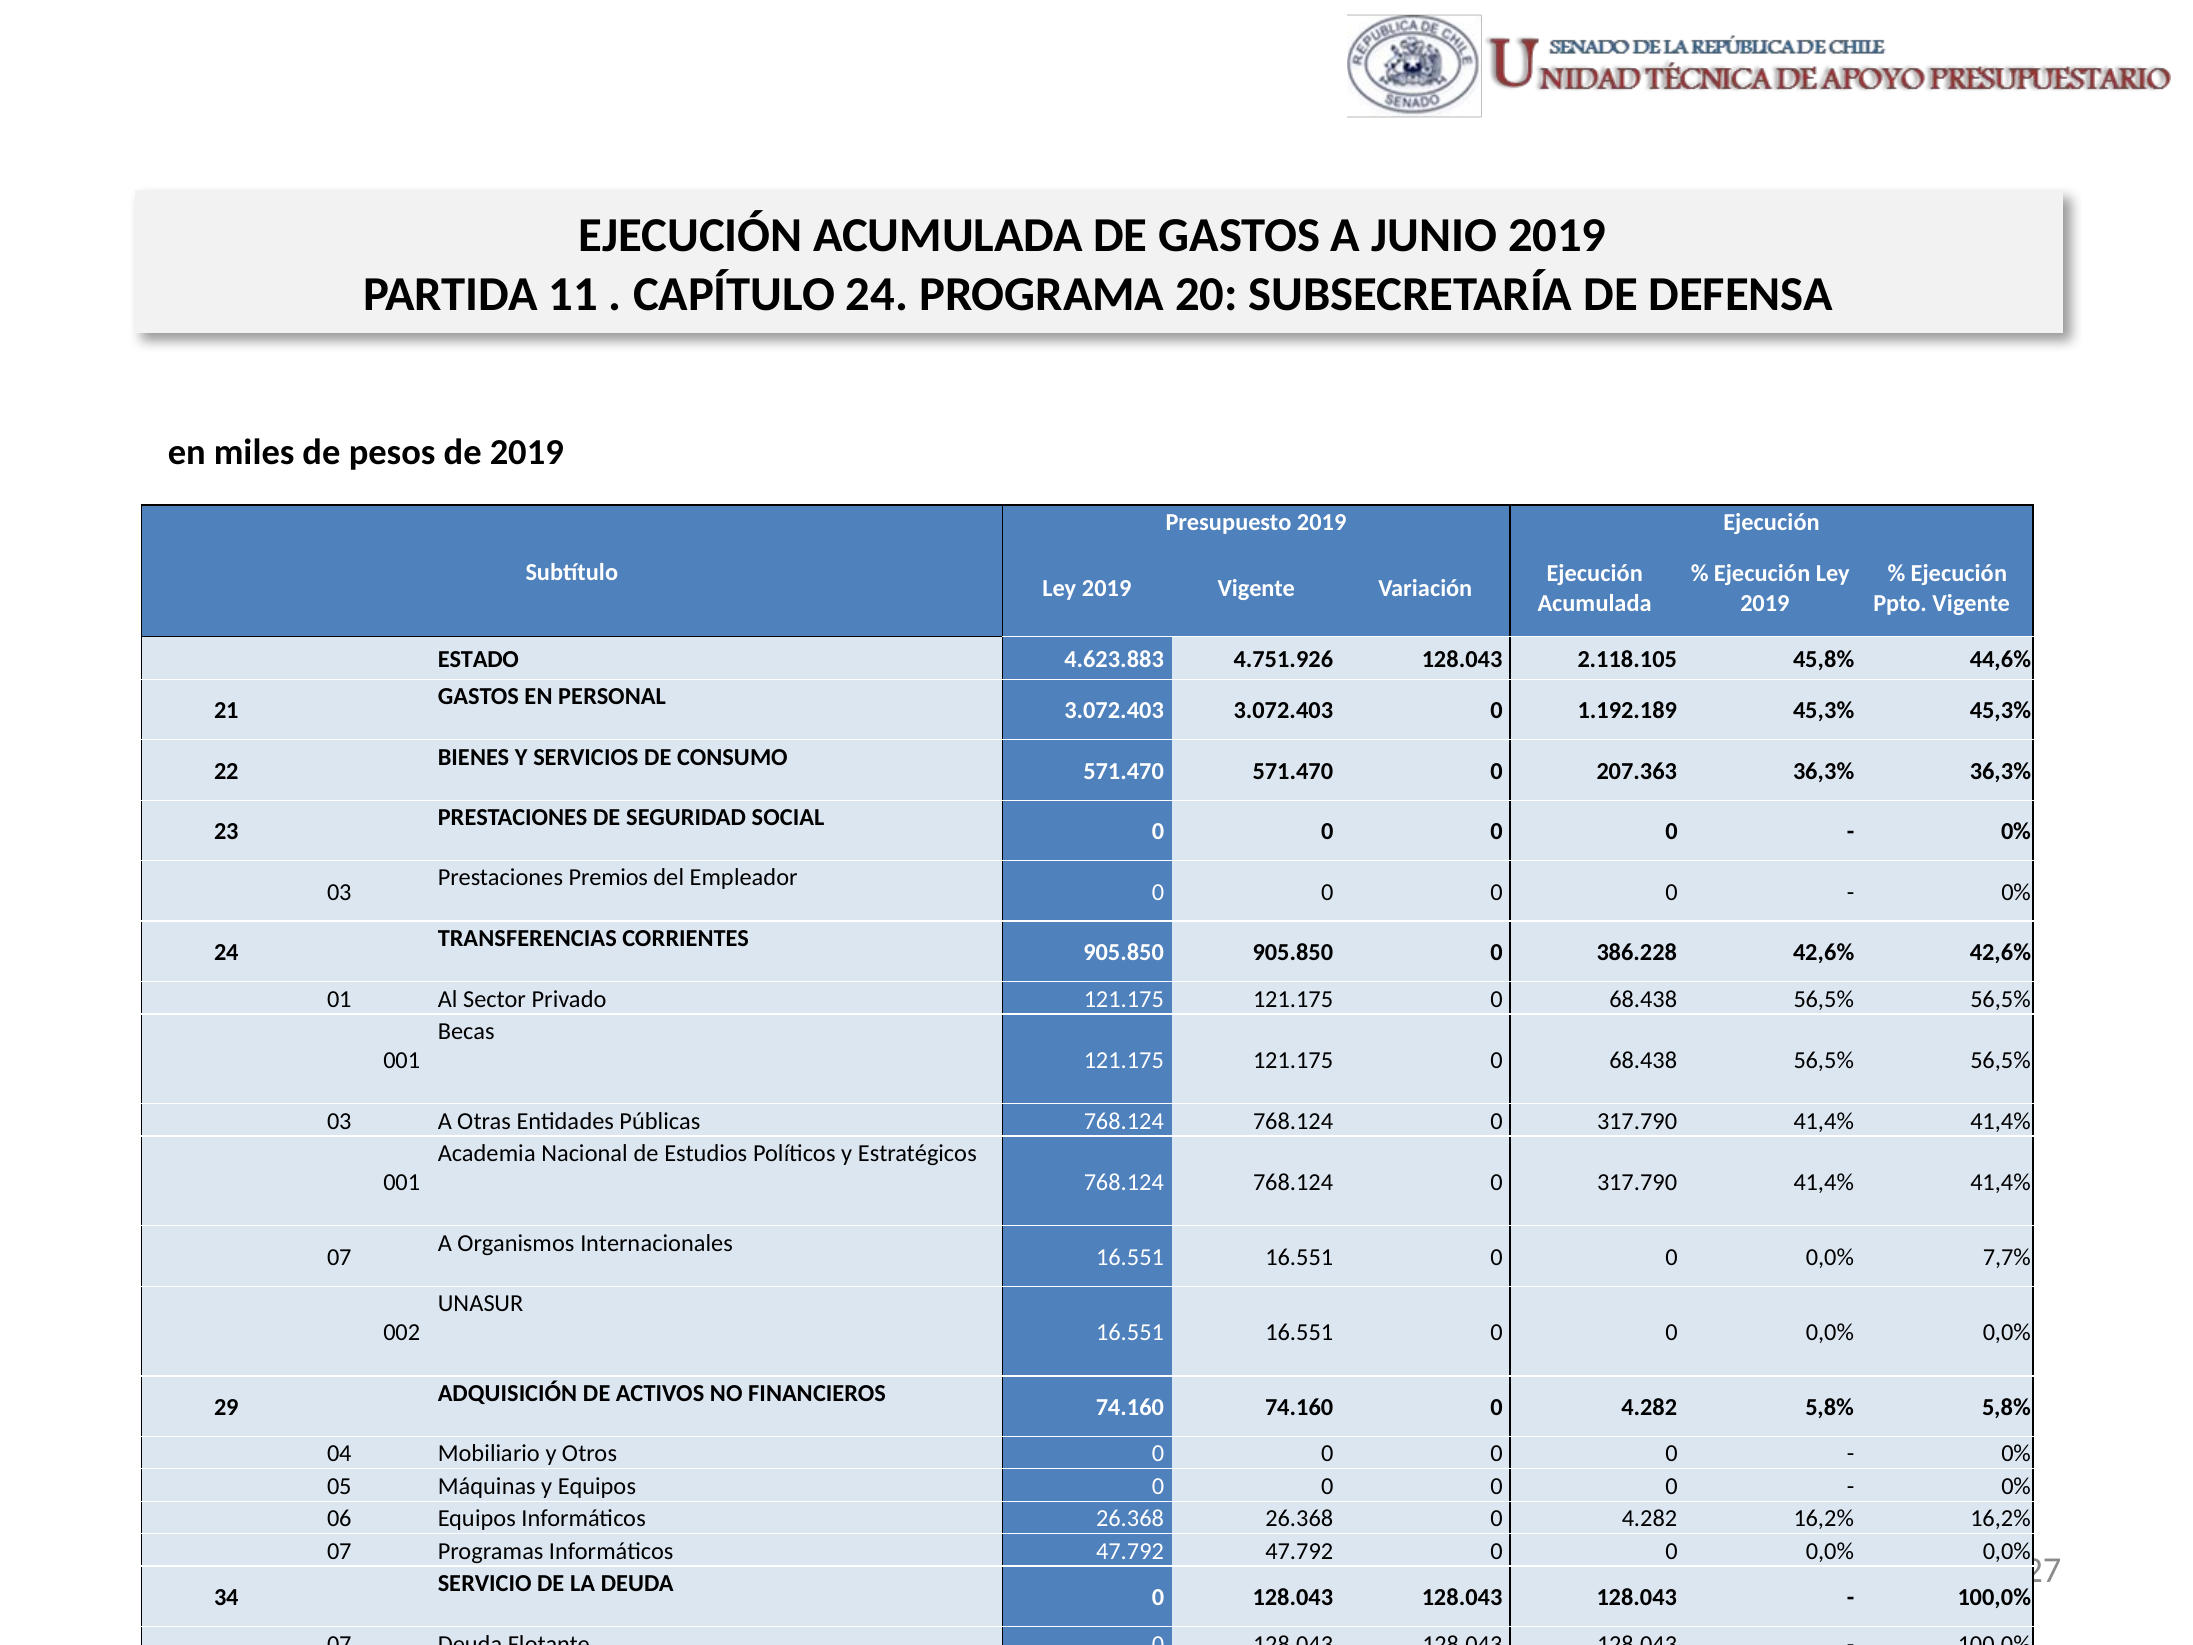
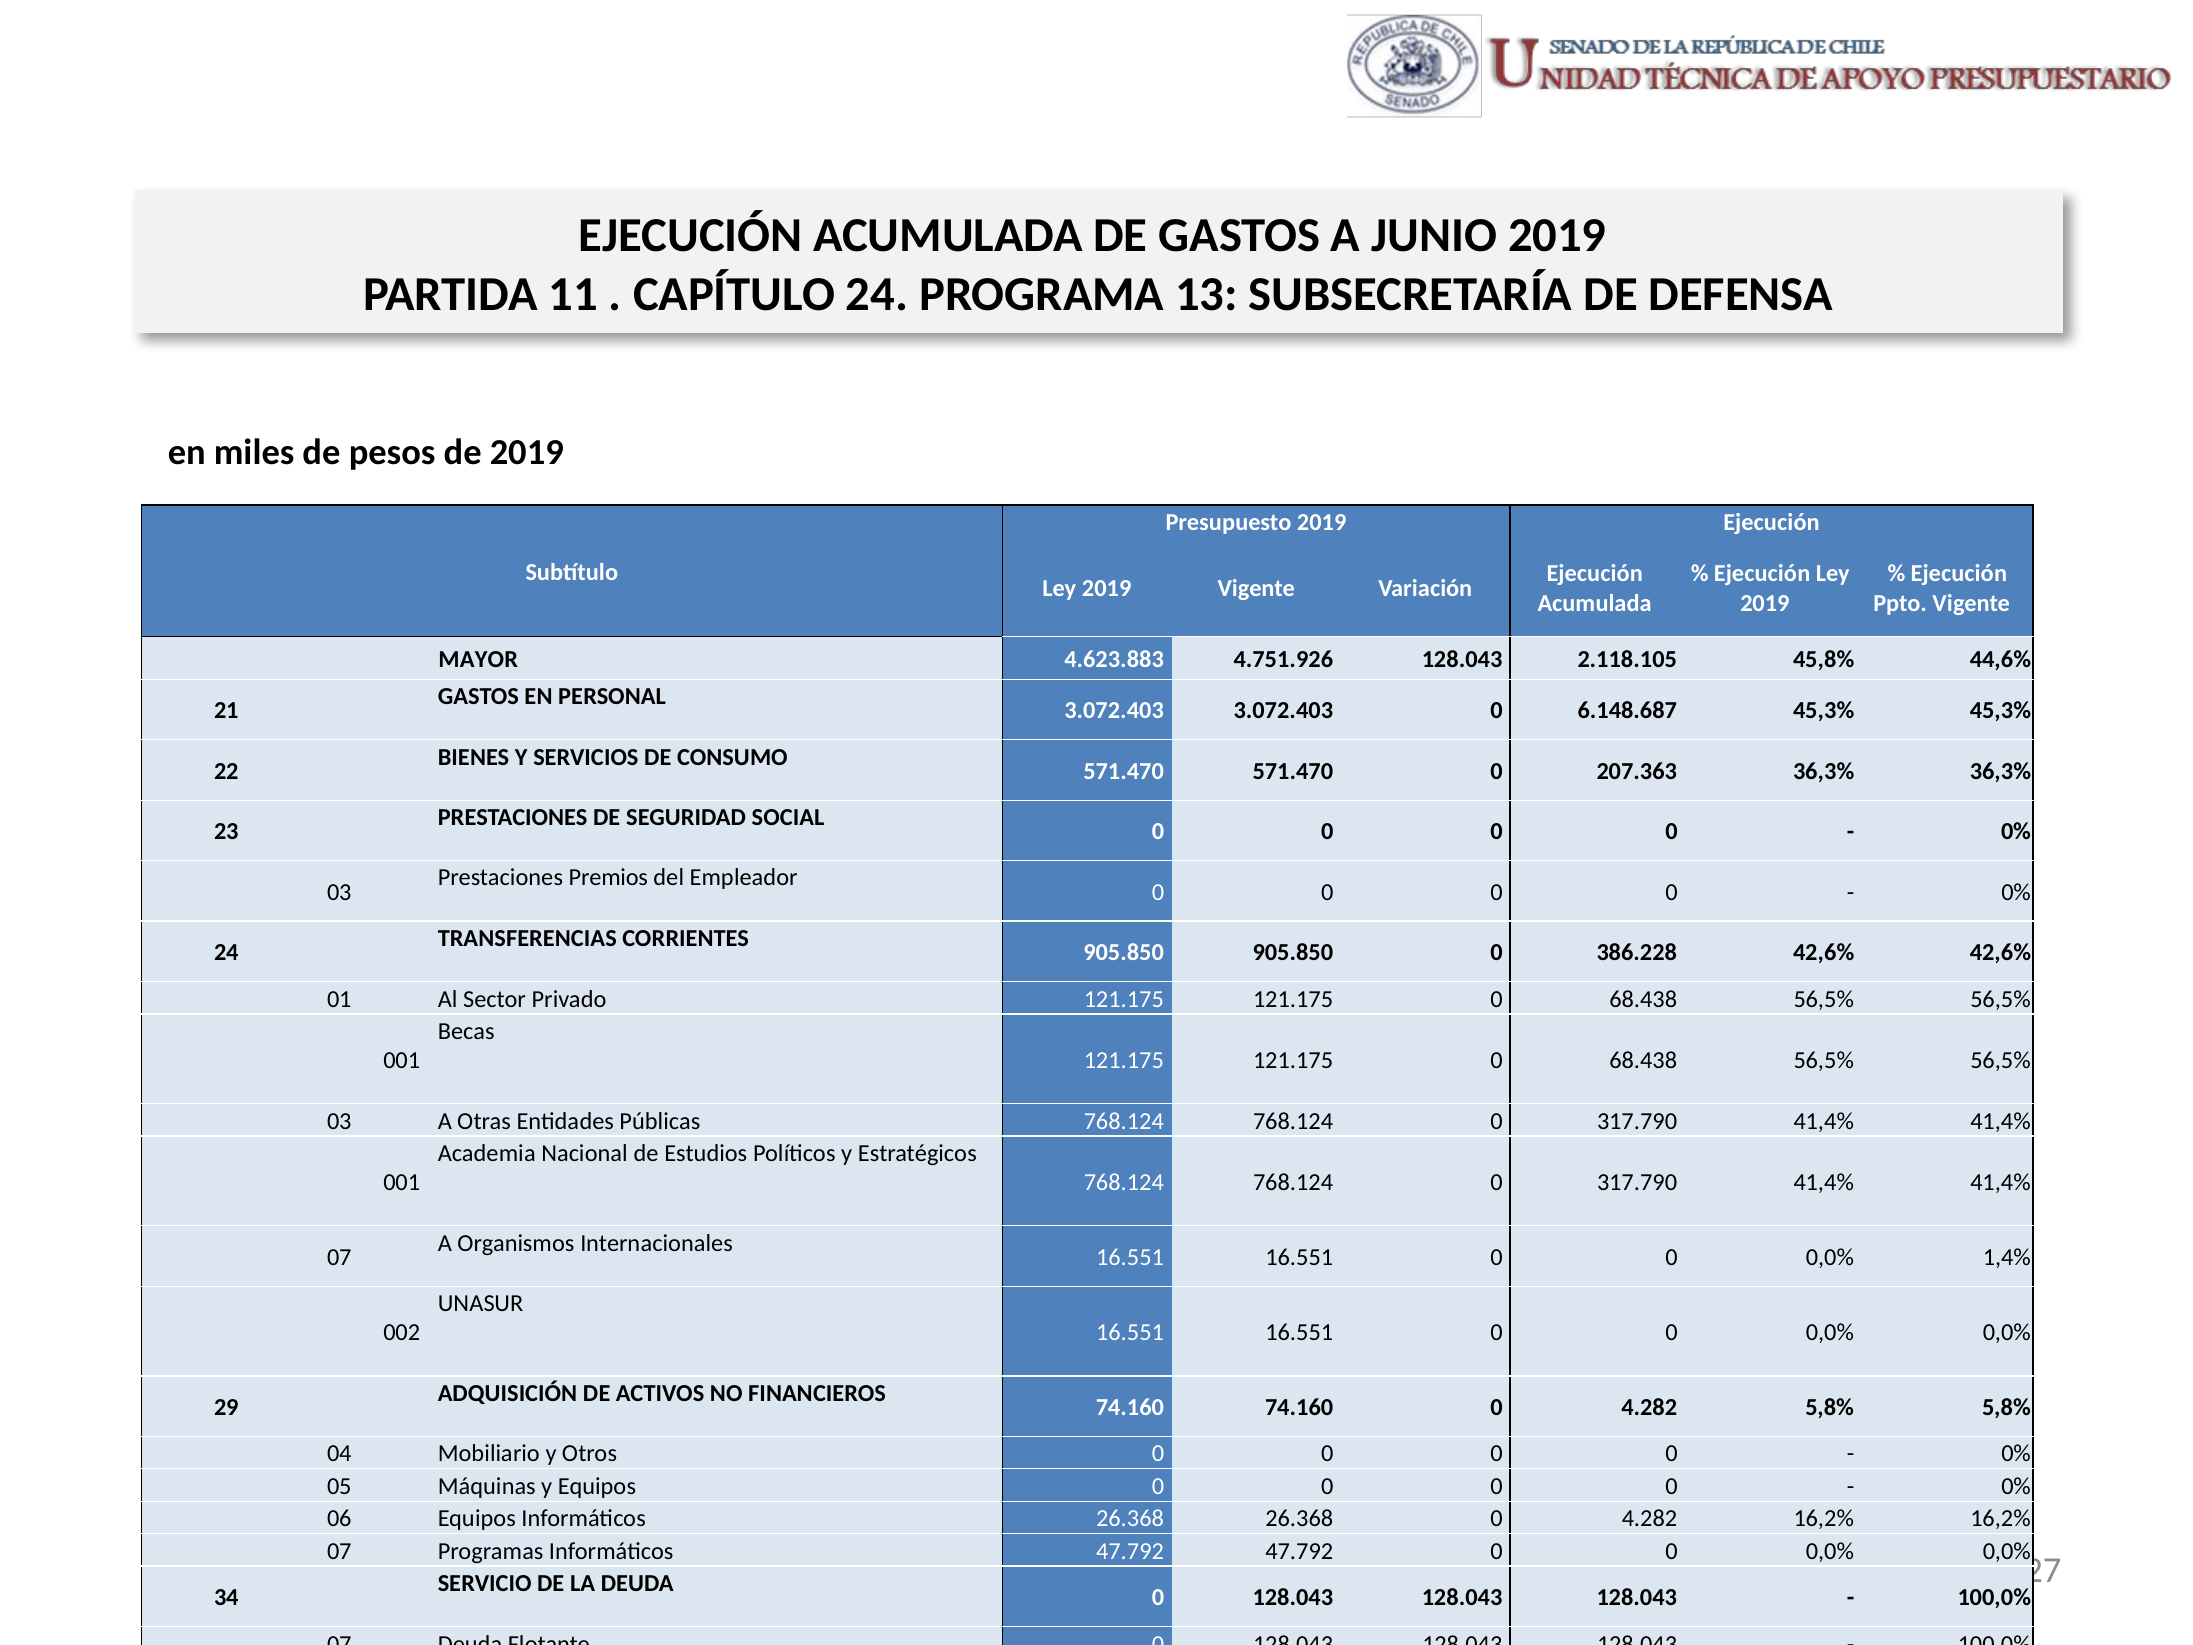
20: 20 -> 13
ESTADO: ESTADO -> MAYOR
1.192.189: 1.192.189 -> 6.148.687
7,7%: 7,7% -> 1,4%
